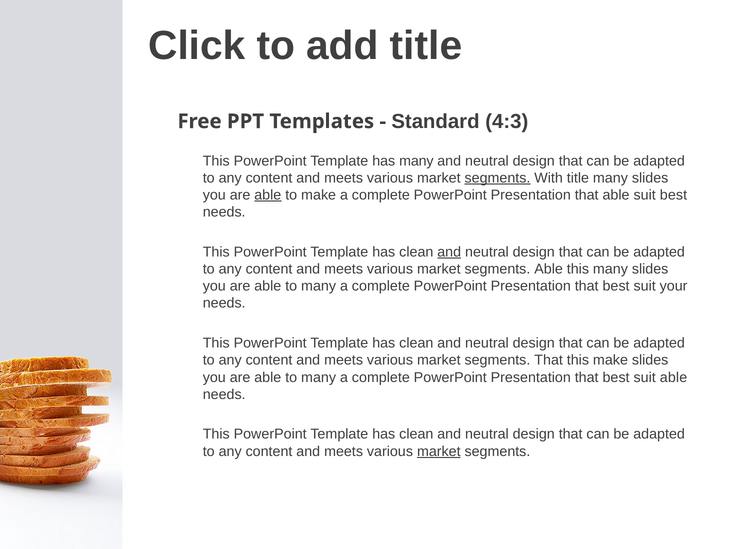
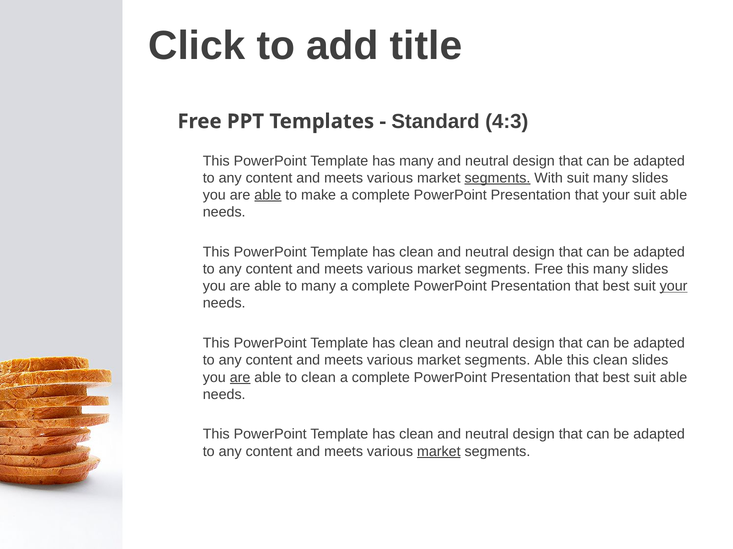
With title: title -> suit
that able: able -> your
best at (673, 195): best -> able
and at (449, 252) underline: present -> none
segments Able: Able -> Free
your at (674, 287) underline: none -> present
segments That: That -> Able
this make: make -> clean
are at (240, 378) underline: none -> present
many at (319, 378): many -> clean
